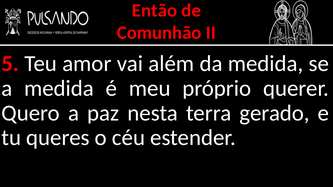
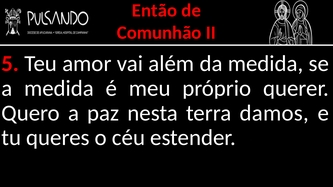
gerado: gerado -> damos
